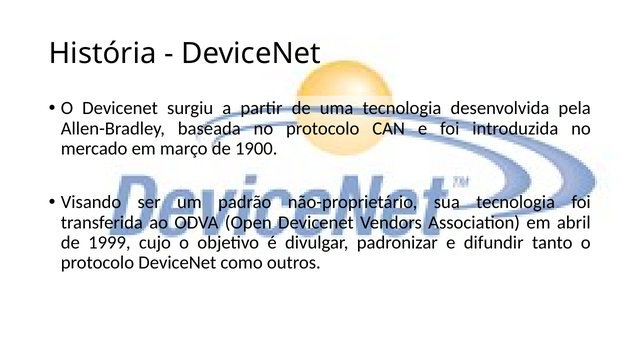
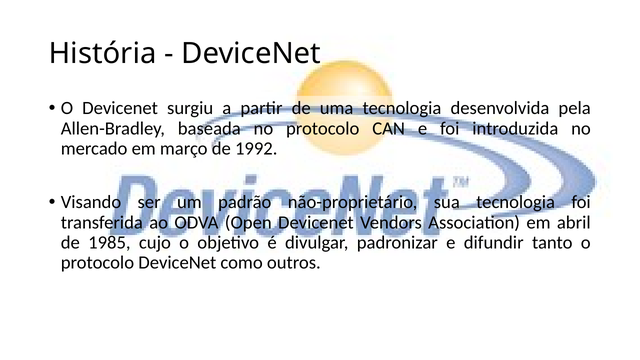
1900: 1900 -> 1992
1999: 1999 -> 1985
